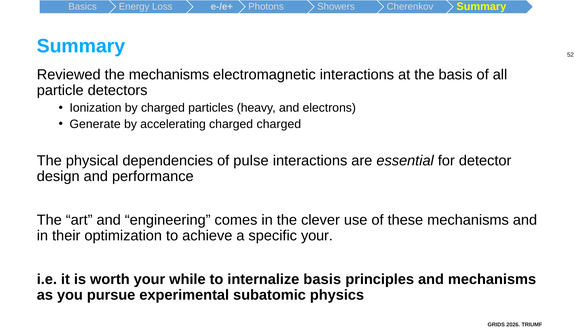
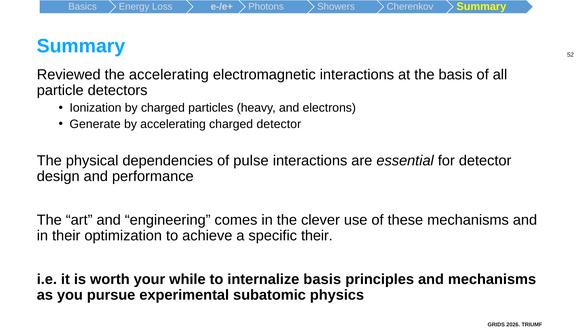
the mechanisms: mechanisms -> accelerating
charged charged: charged -> detector
specific your: your -> their
